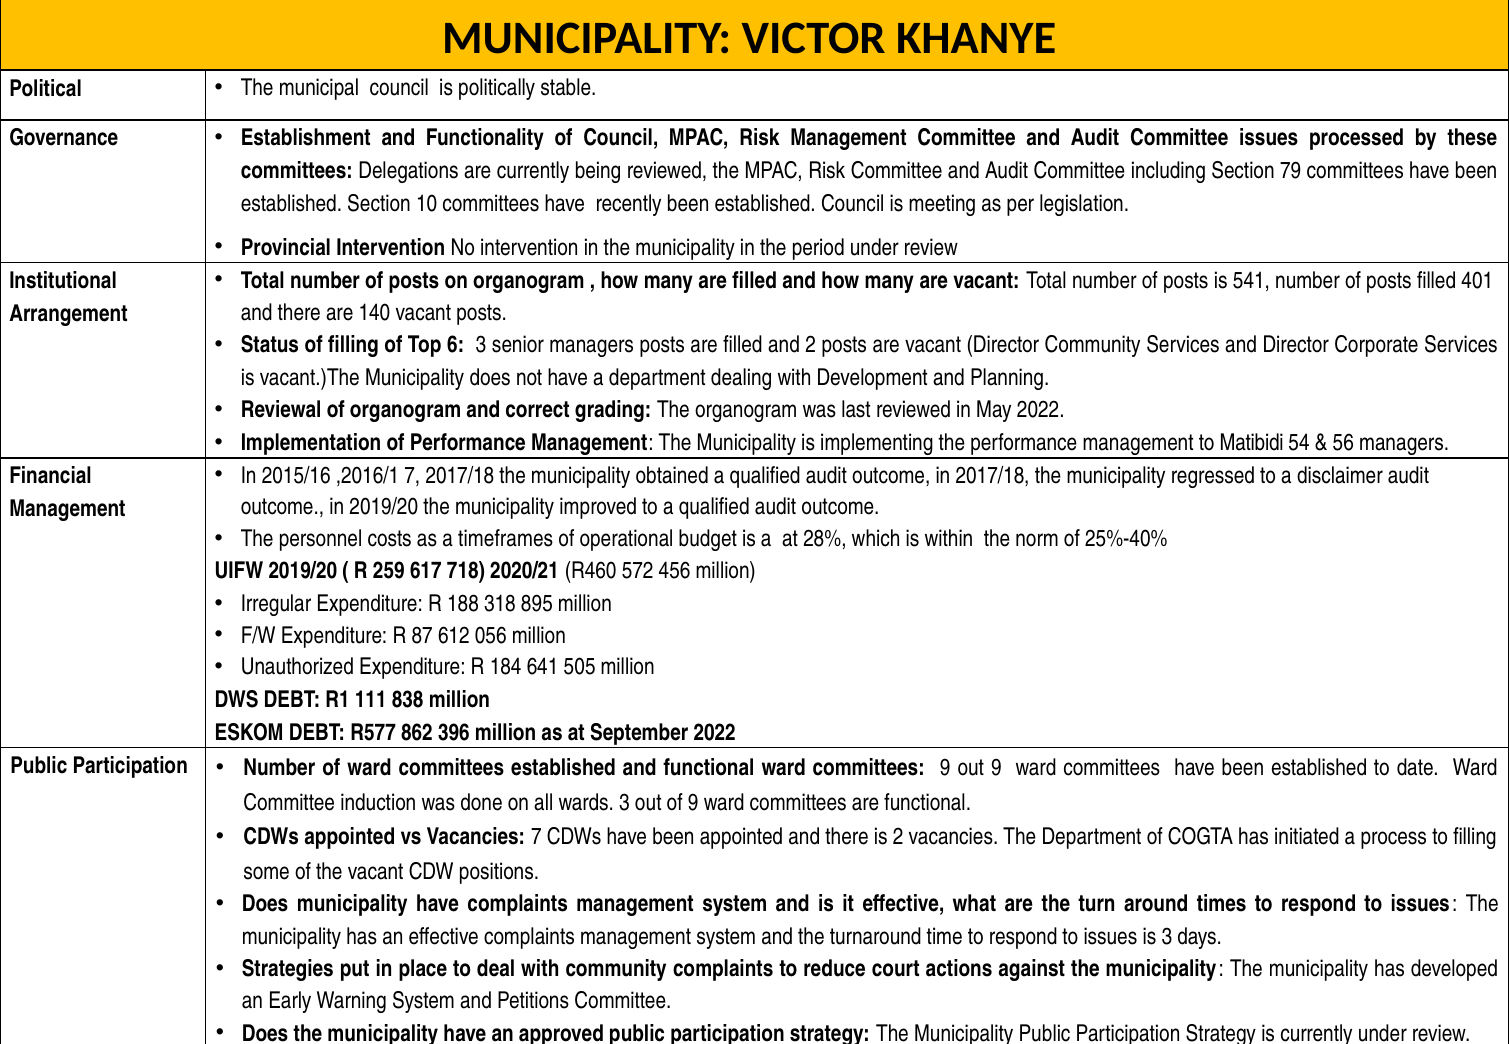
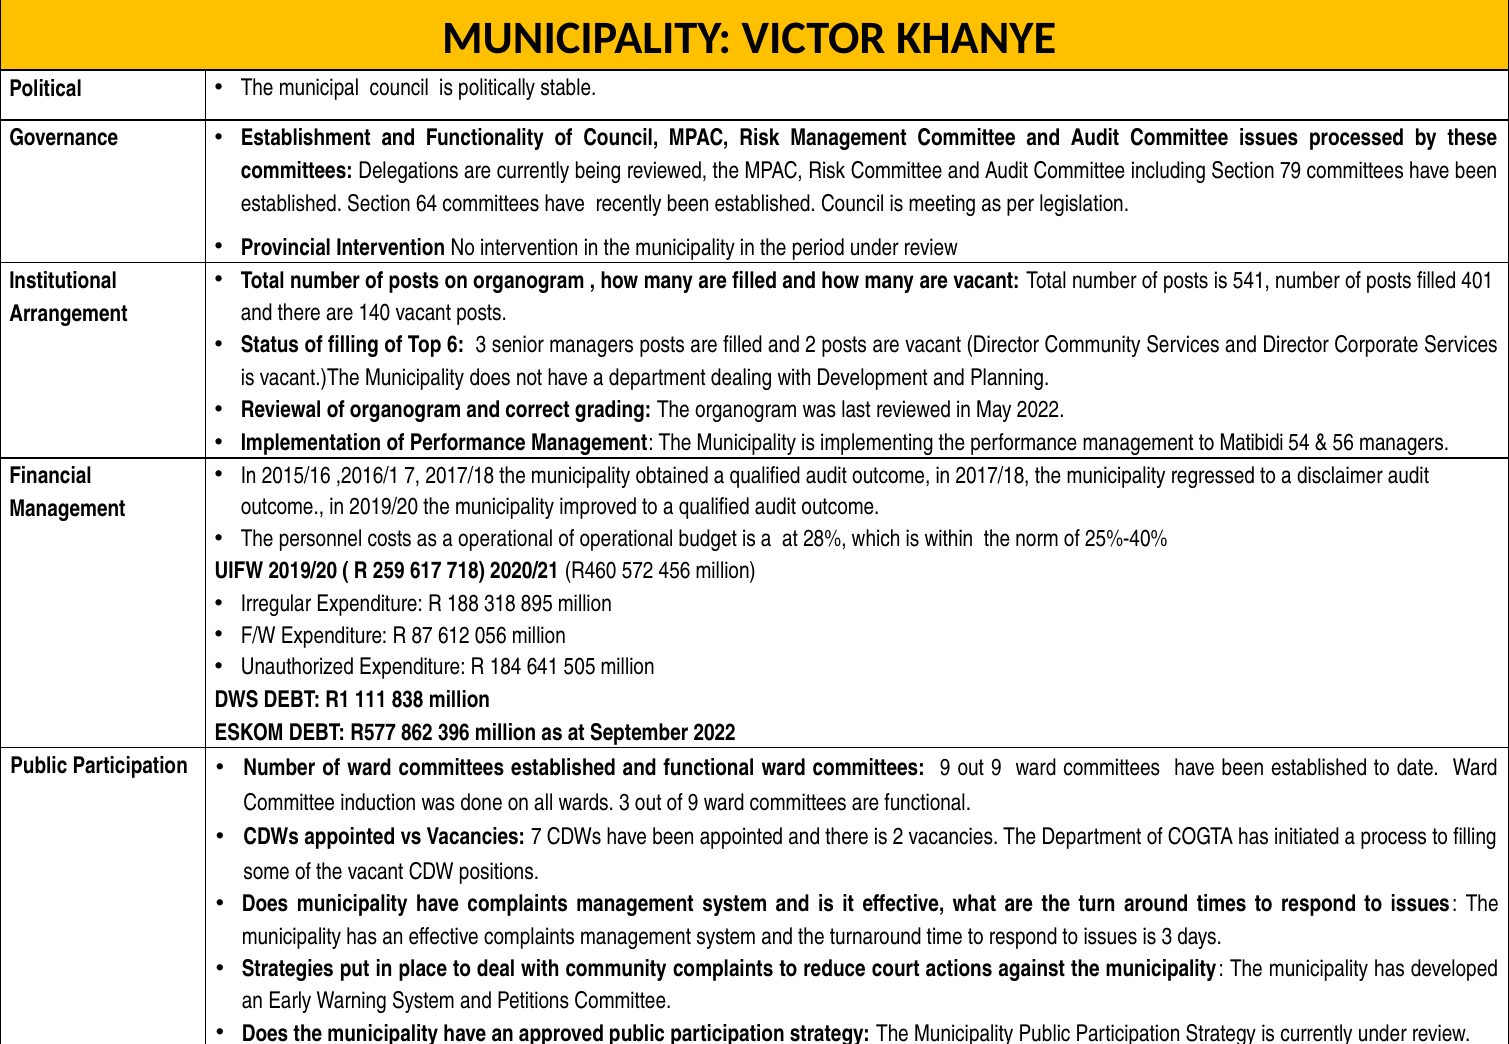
10: 10 -> 64
a timeframes: timeframes -> operational
